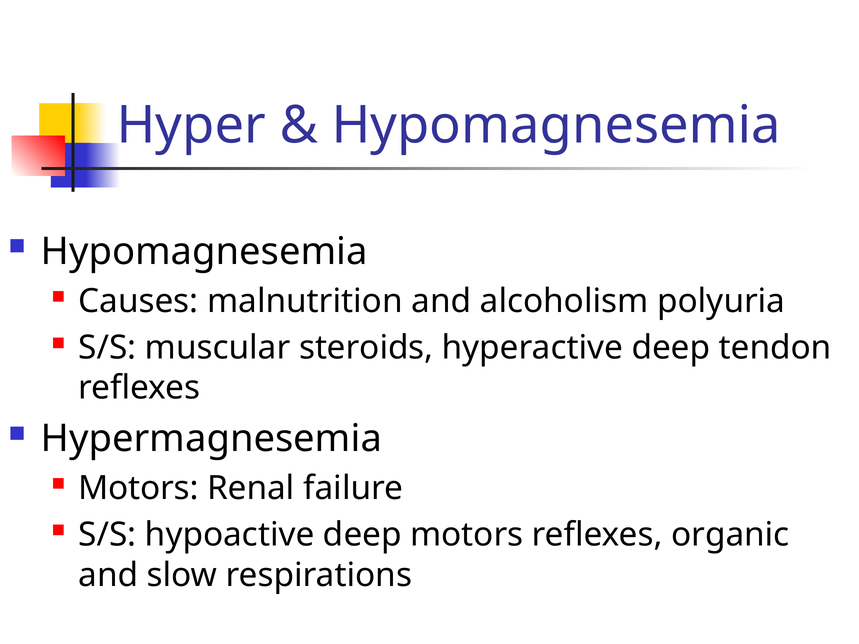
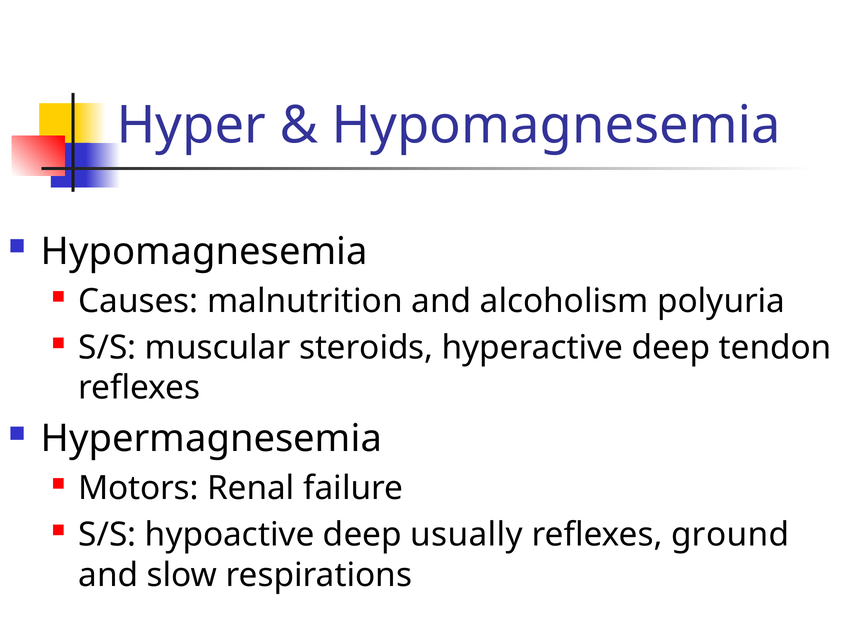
deep motors: motors -> usually
organic: organic -> ground
